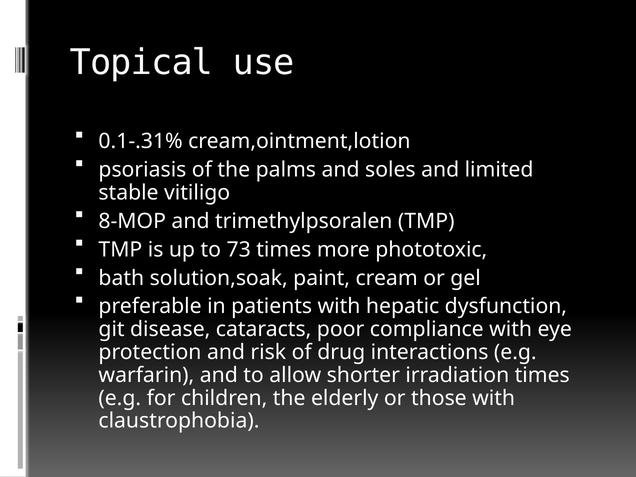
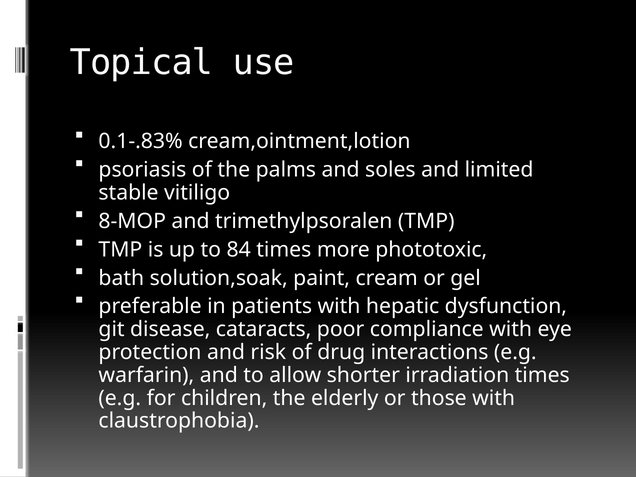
0.1-.31%: 0.1-.31% -> 0.1-.83%
73: 73 -> 84
